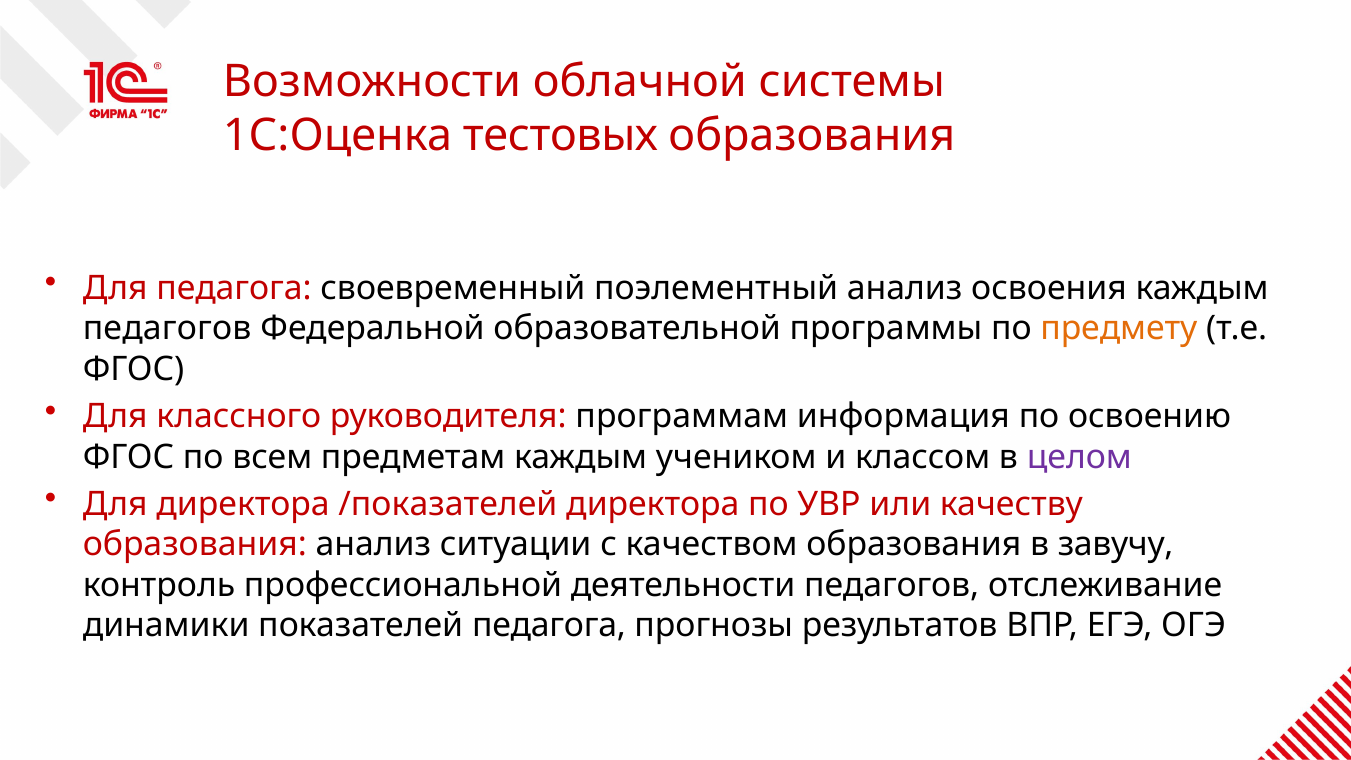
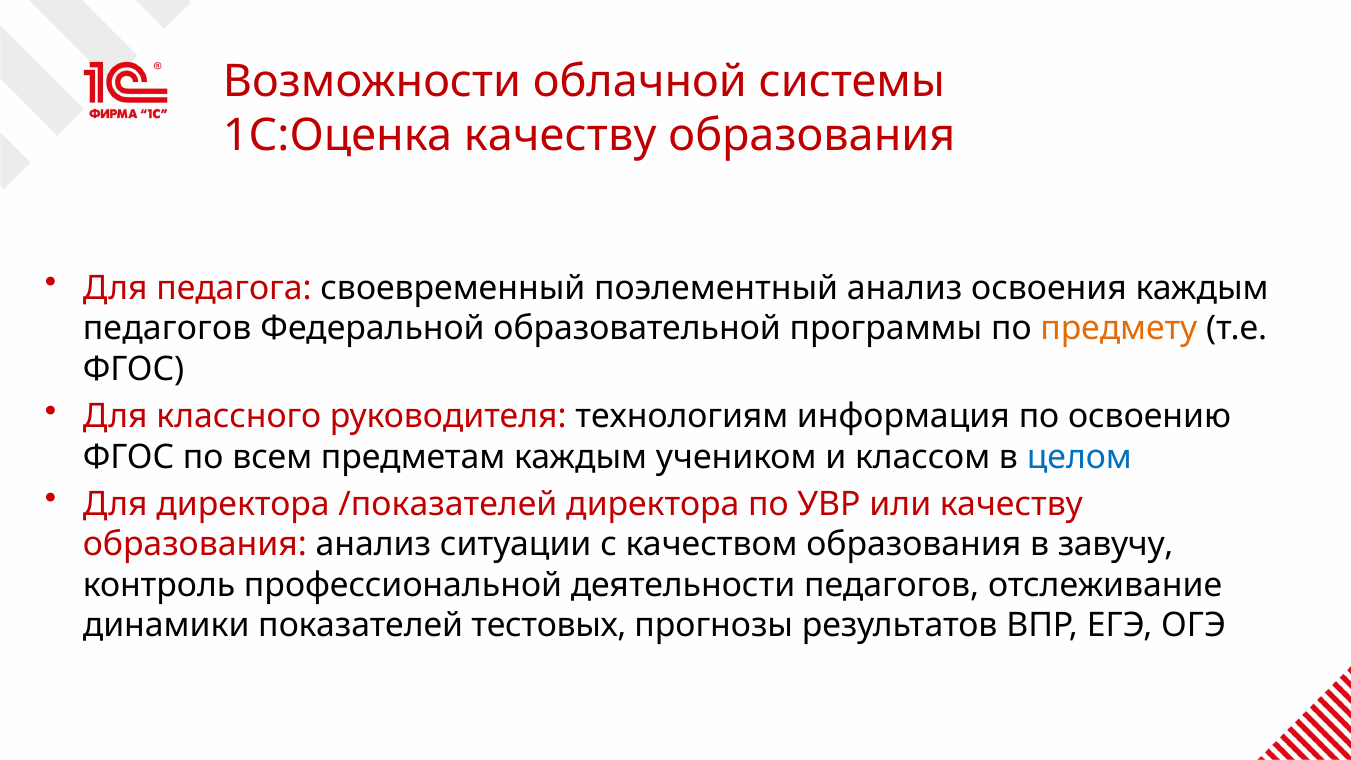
1С:Оценка тестовых: тестовых -> качеству
программам: программам -> технологиям
целом colour: purple -> blue
показателей педагога: педагога -> тестовых
